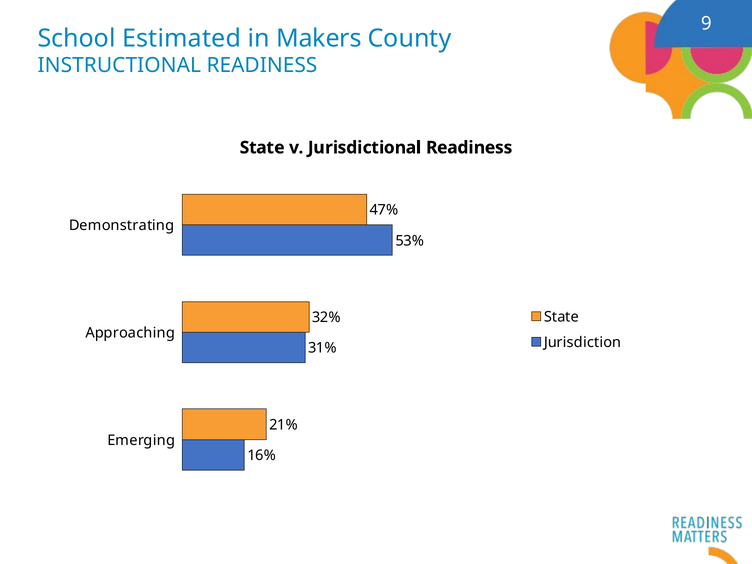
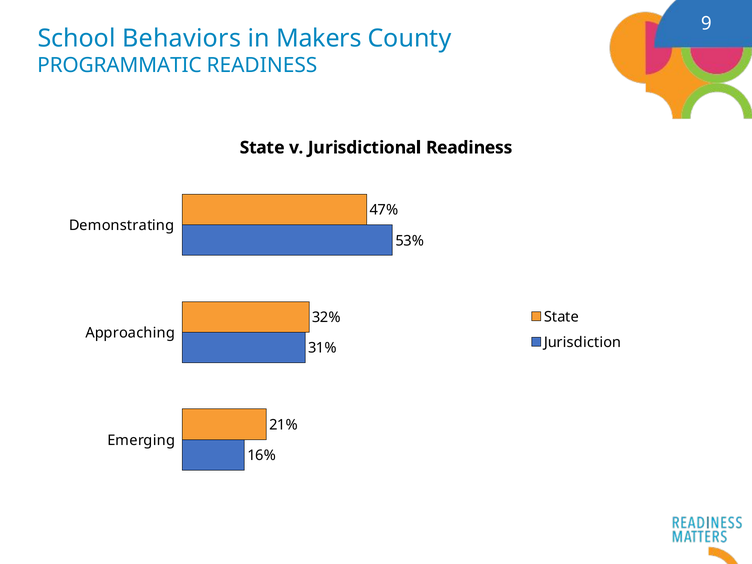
Estimated: Estimated -> Behaviors
INSTRUCTIONAL: INSTRUCTIONAL -> PROGRAMMATIC
